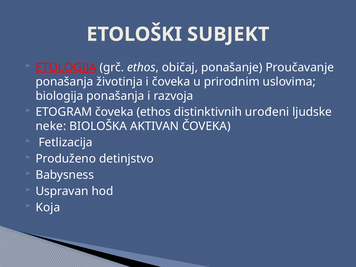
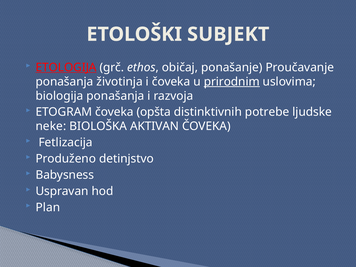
prirodnim underline: none -> present
čoveka ethos: ethos -> opšta
urođeni: urođeni -> potrebe
Koja: Koja -> Plan
